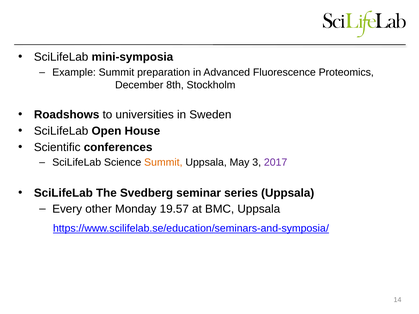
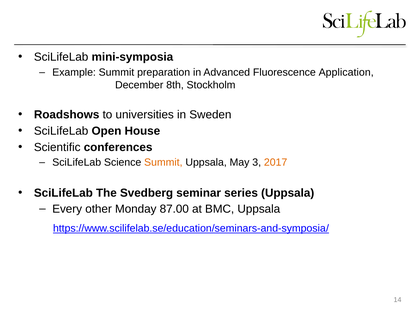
Proteomics: Proteomics -> Application
2017 colour: purple -> orange
19.57: 19.57 -> 87.00
